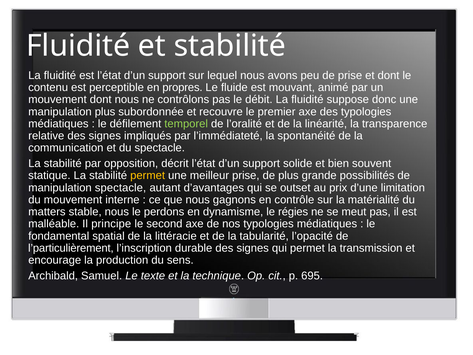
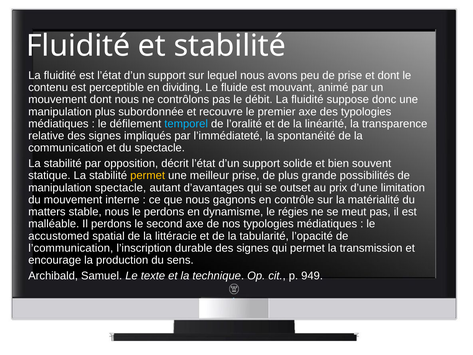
propres: propres -> dividing
temporel colour: light green -> light blue
Il principe: principe -> perdons
fondamental: fondamental -> accustomed
l’particulièrement: l’particulièrement -> l’communication
695: 695 -> 949
